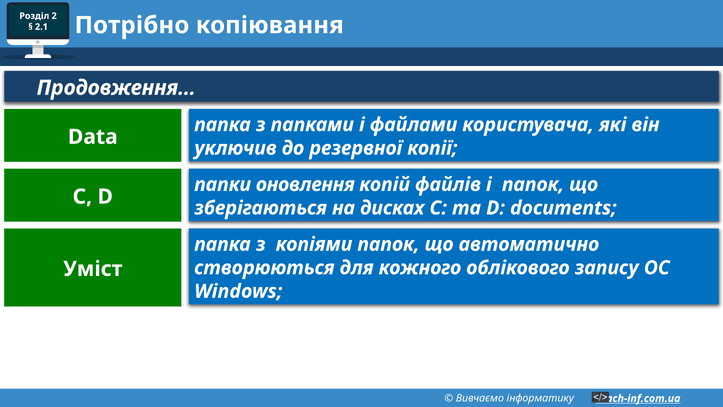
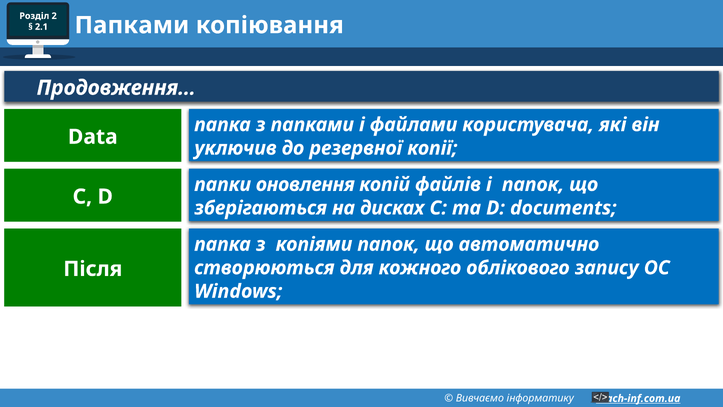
Потрібно at (132, 25): Потрібно -> Папками
Уміст: Уміст -> Після
